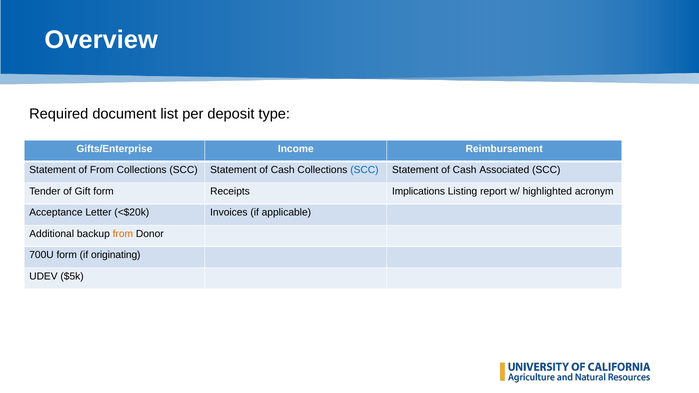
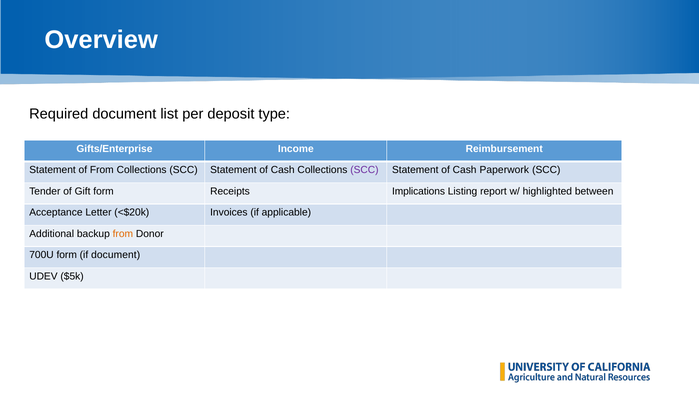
SCC at (364, 170) colour: blue -> purple
Associated: Associated -> Paperwork
acronym: acronym -> between
if originating: originating -> document
